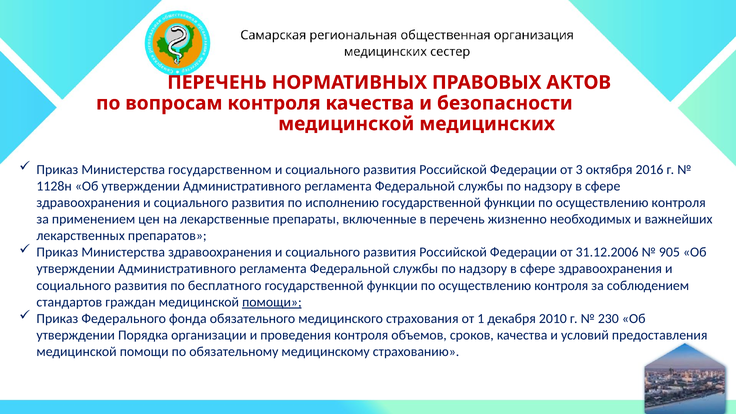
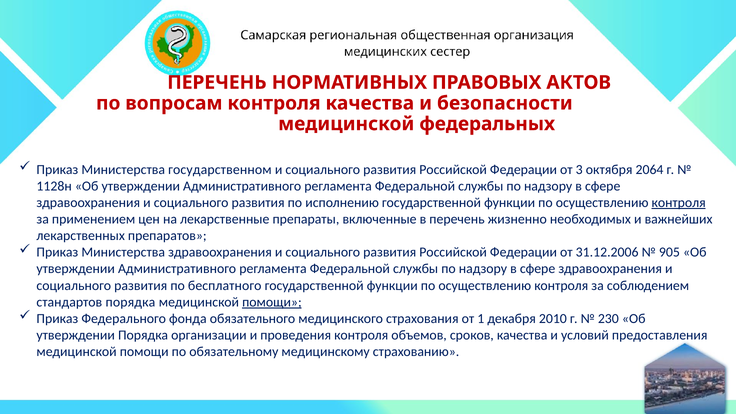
медицинских: медицинских -> федеральных
2016: 2016 -> 2064
контроля at (679, 203) underline: none -> present
стандартов граждан: граждан -> порядка
